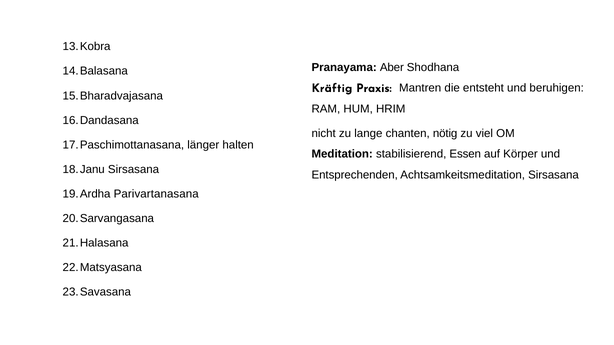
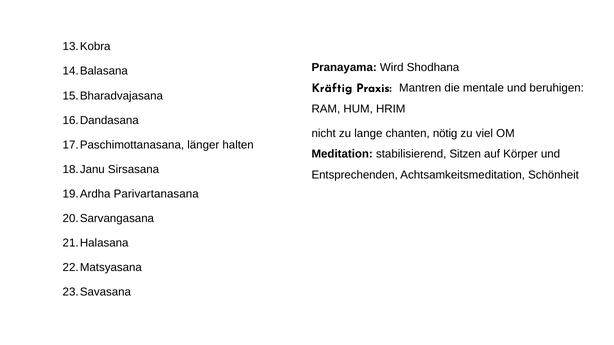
Aber: Aber -> Wird
entsteht: entsteht -> mentale
Essen: Essen -> Sitzen
Achtsamkeitsmeditation Sirsasana: Sirsasana -> Schönheit
